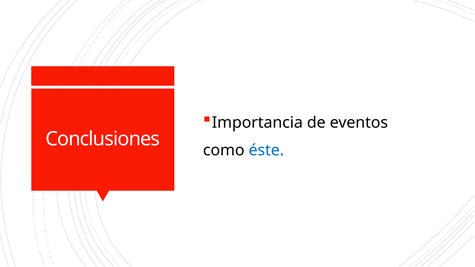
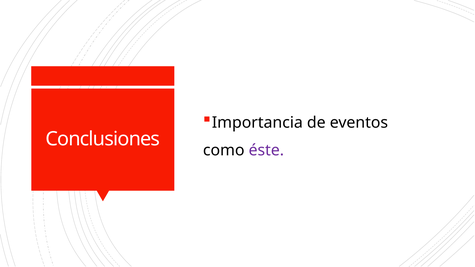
éste colour: blue -> purple
